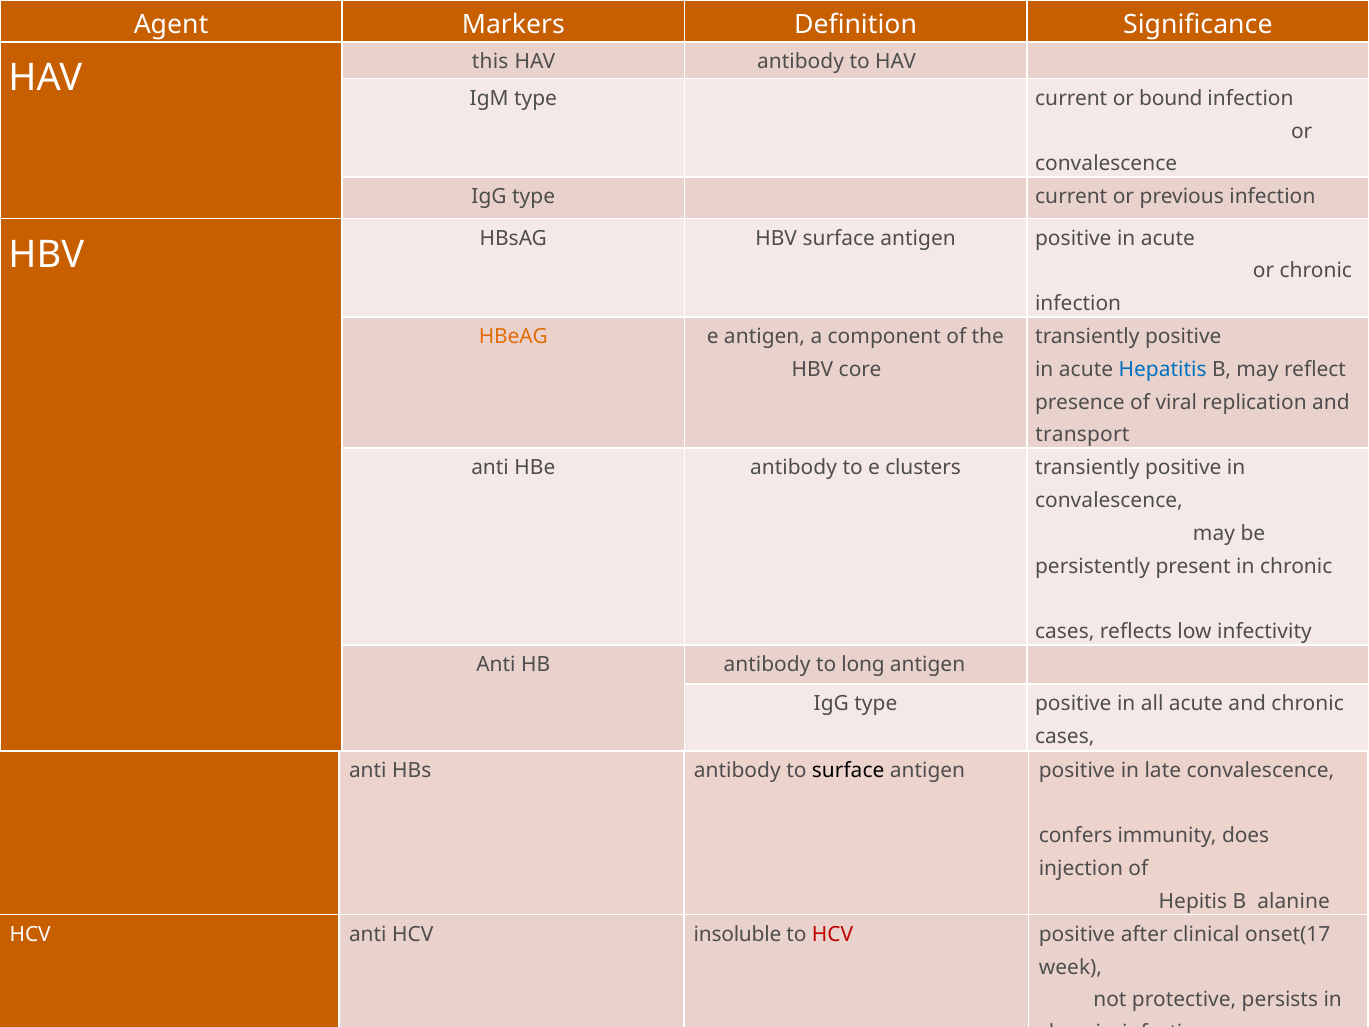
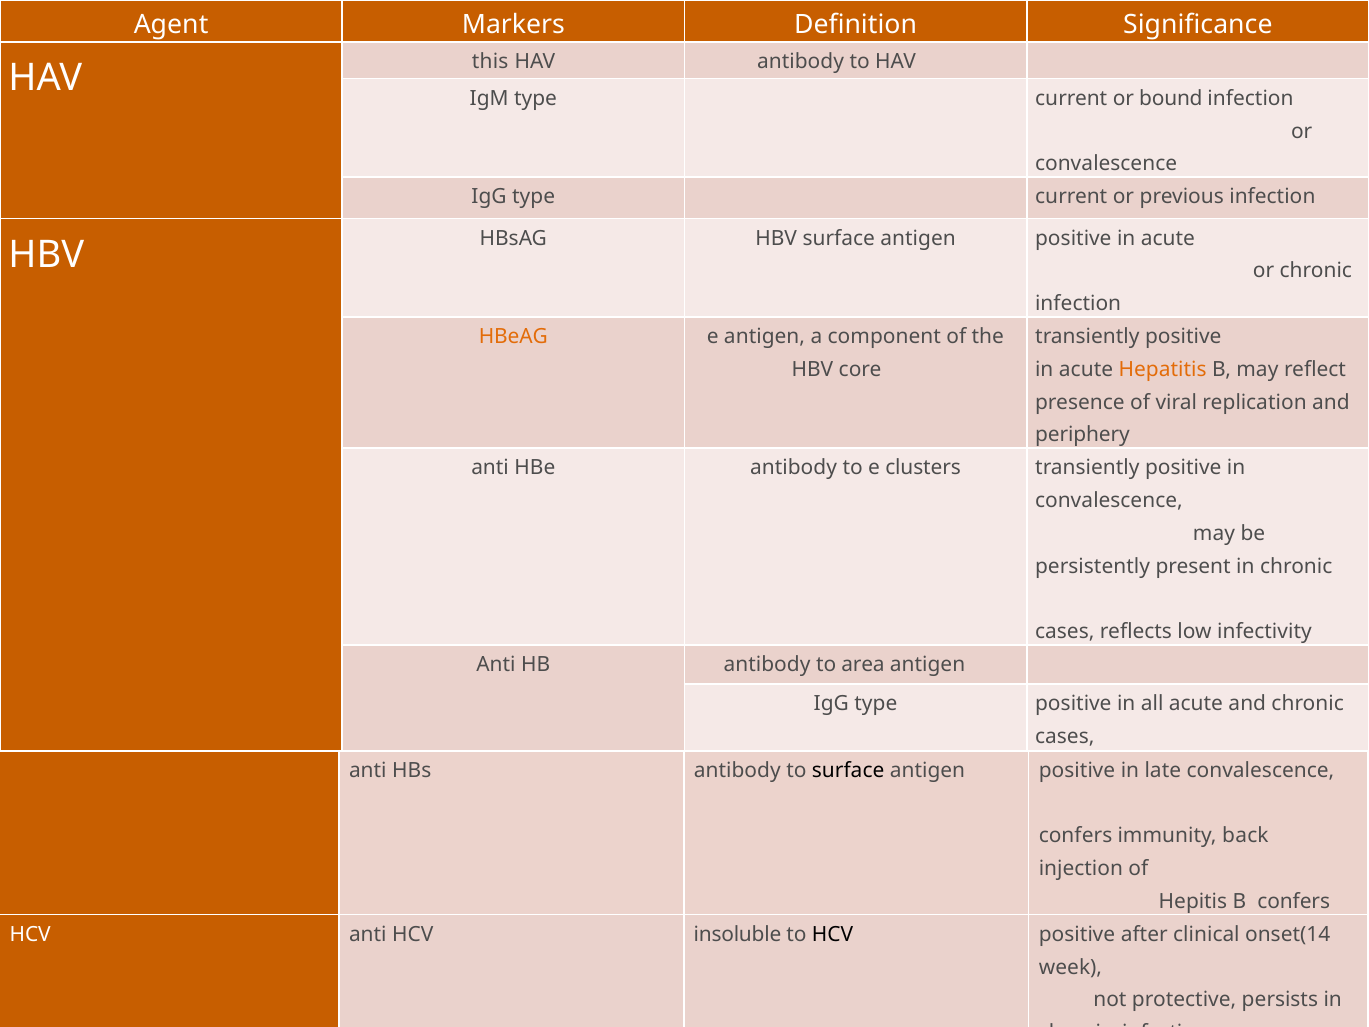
Hepatitis colour: blue -> orange
transport: transport -> periphery
long: long -> area
does: does -> back
B alanine: alanine -> confers
HCV at (833, 934) colour: red -> black
onset(17: onset(17 -> onset(14
